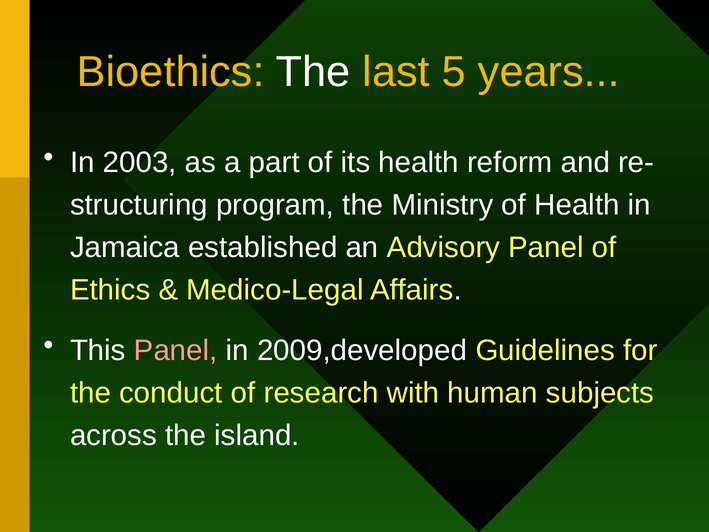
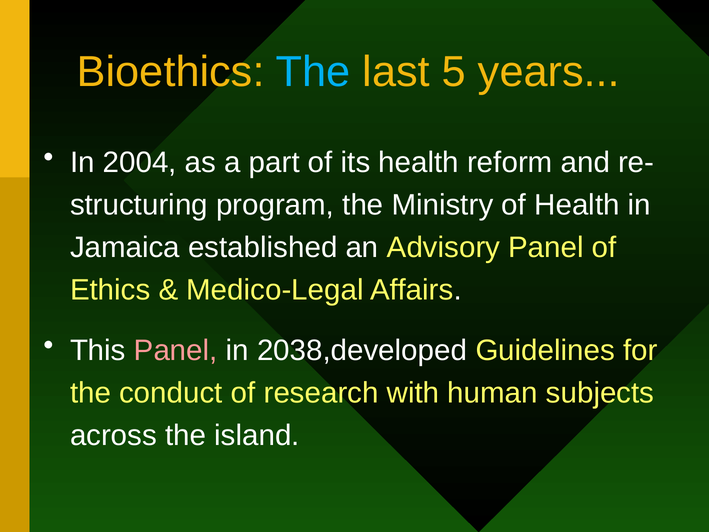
The at (313, 72) colour: white -> light blue
2003: 2003 -> 2004
2009,developed: 2009,developed -> 2038,developed
